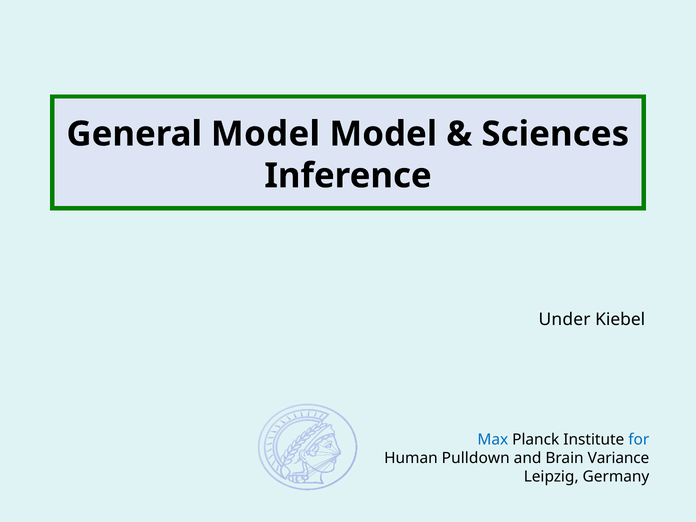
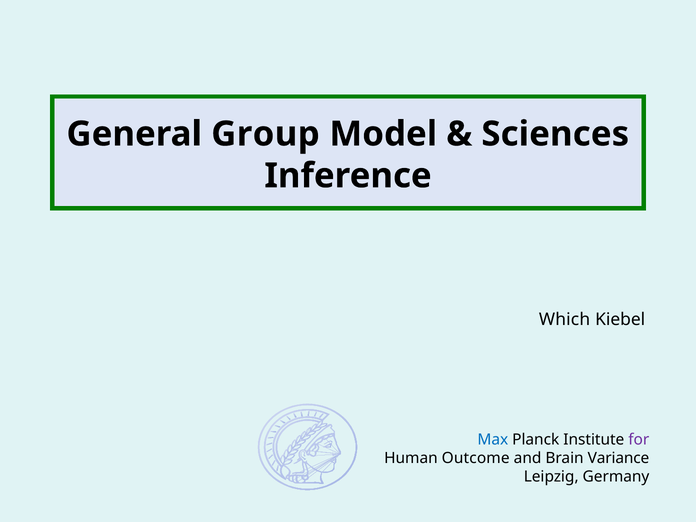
General Model: Model -> Group
Under: Under -> Which
for colour: blue -> purple
Pulldown: Pulldown -> Outcome
